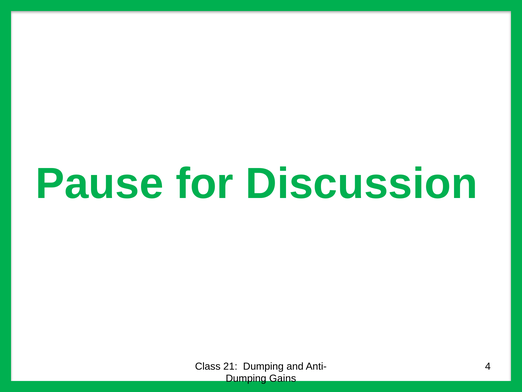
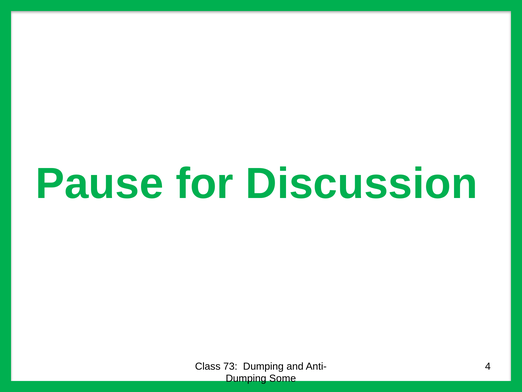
21: 21 -> 73
Gains: Gains -> Some
